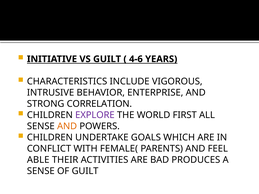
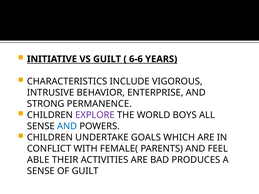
4-6: 4-6 -> 6-6
CORRELATION: CORRELATION -> PERMANENCE
FIRST: FIRST -> BOYS
AND at (67, 126) colour: orange -> blue
